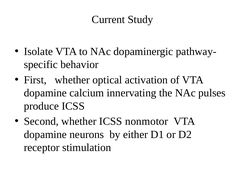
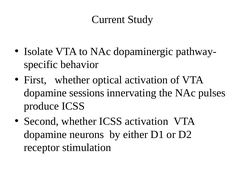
calcium: calcium -> sessions
ICSS nonmotor: nonmotor -> activation
